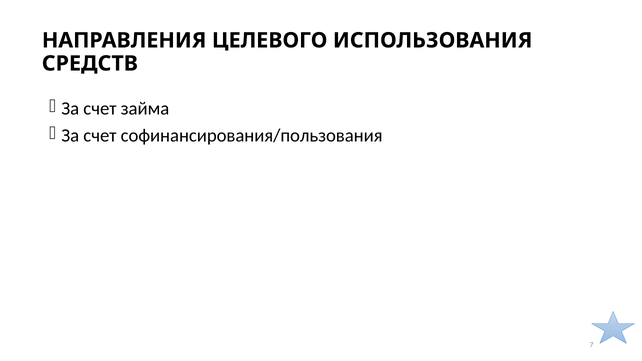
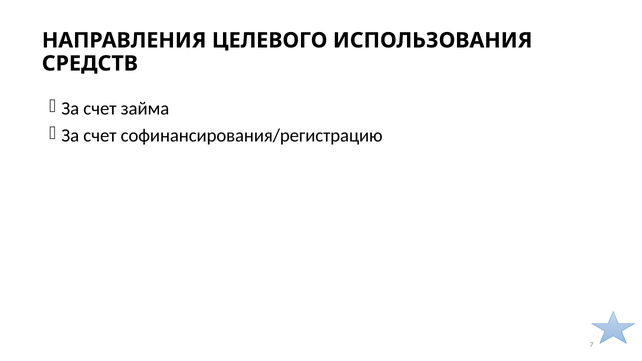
софинансирования/пользования: софинансирования/пользования -> софинансирования/регистрацию
